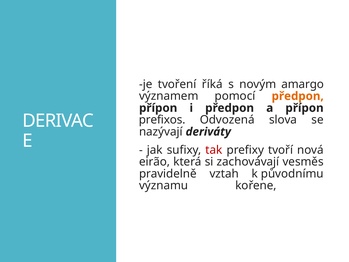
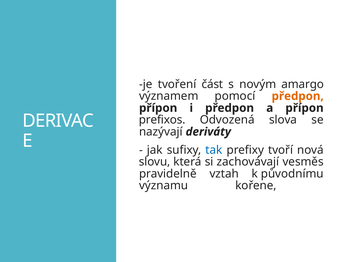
říká: říká -> část
tak colour: red -> blue
eirão: eirão -> slovu
